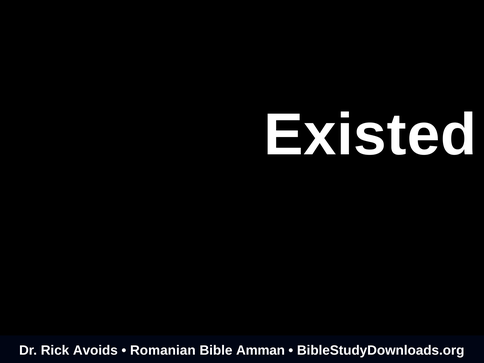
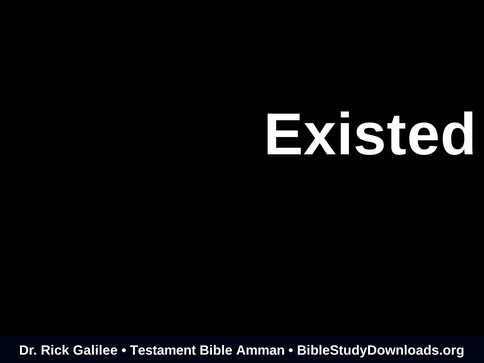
Avoids: Avoids -> Galilee
Romanian: Romanian -> Testament
